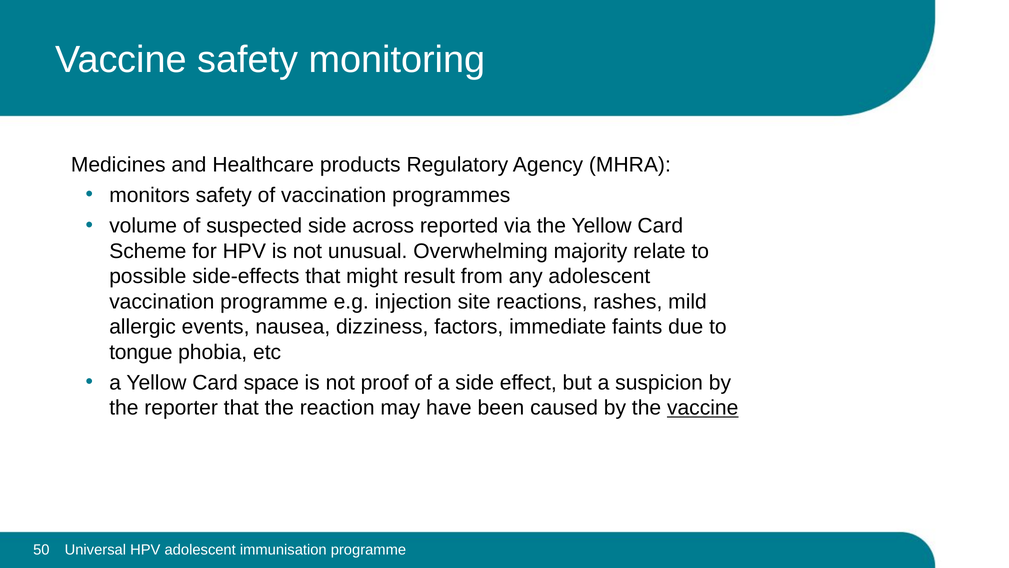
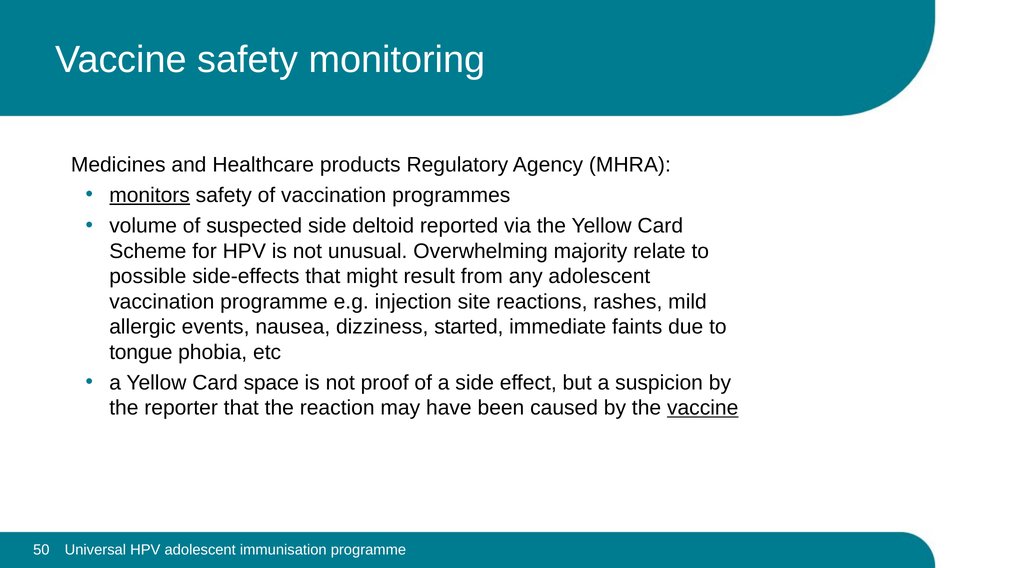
monitors underline: none -> present
across: across -> deltoid
factors: factors -> started
